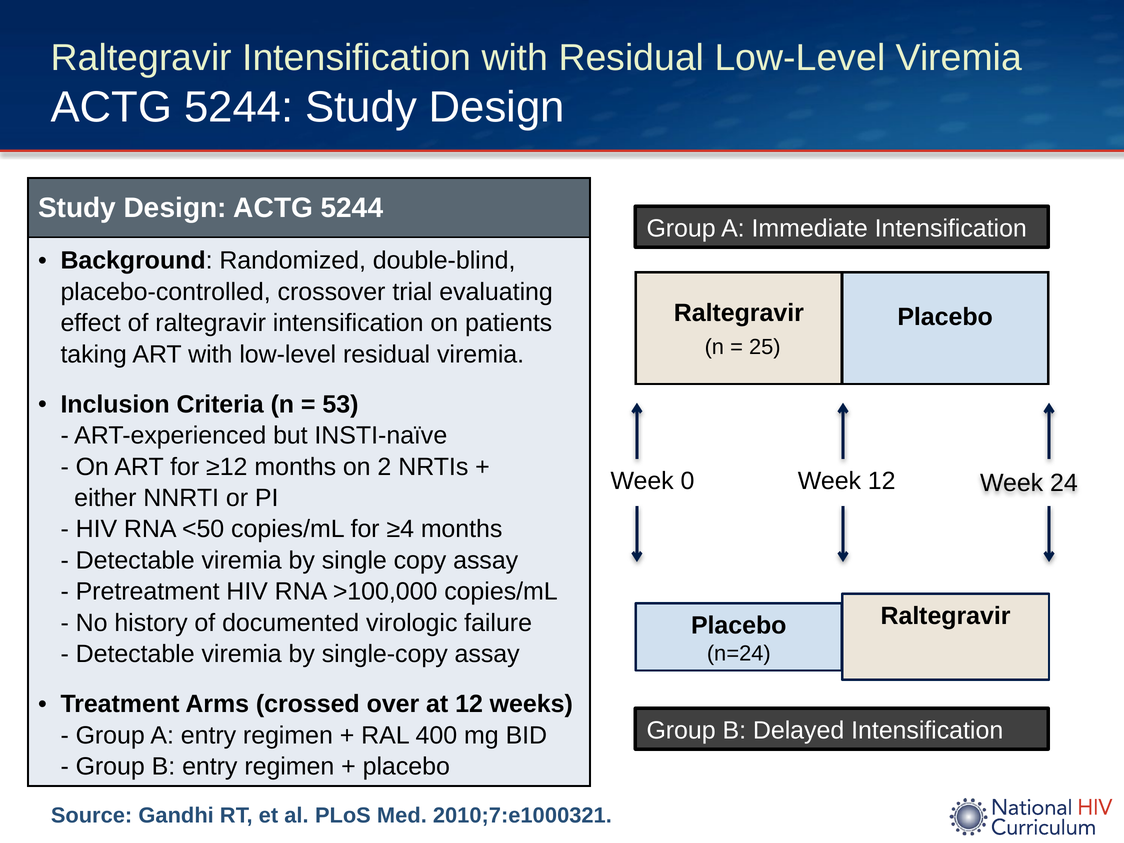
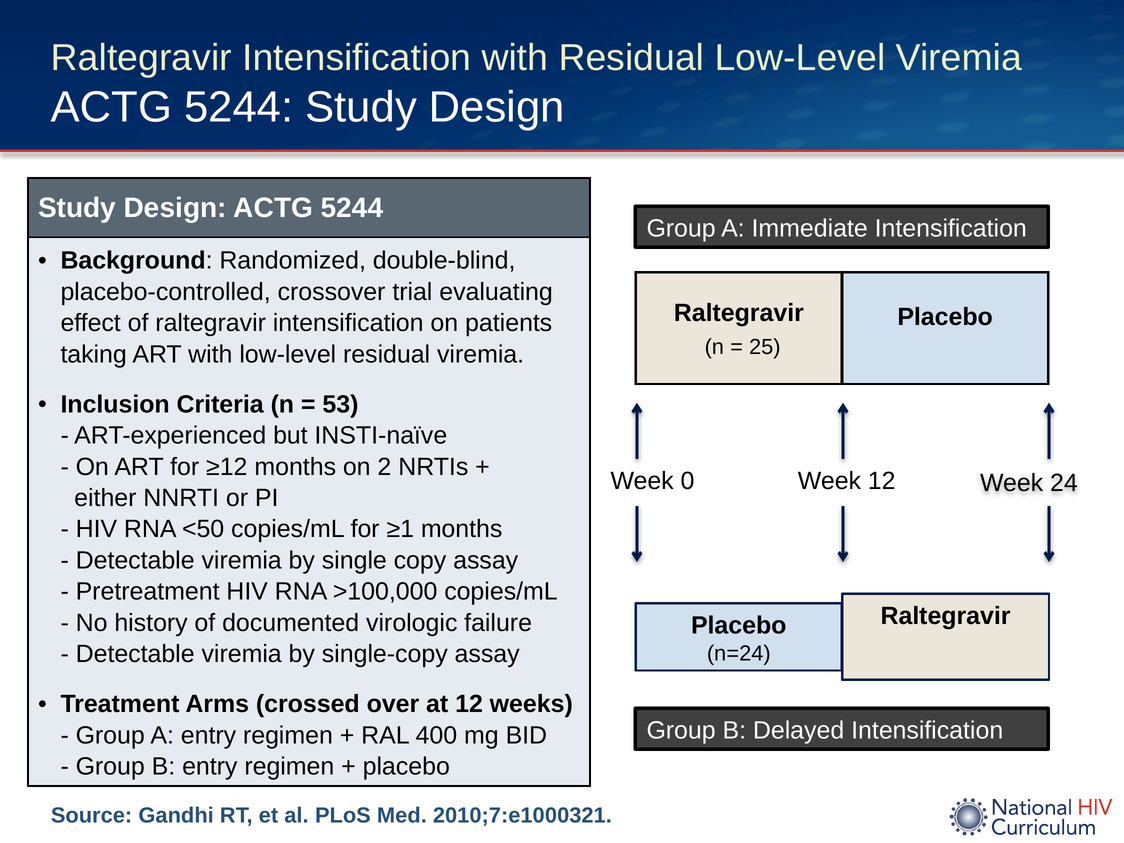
≥4: ≥4 -> ≥1
